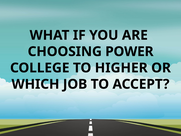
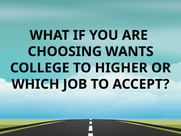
POWER: POWER -> WANTS
